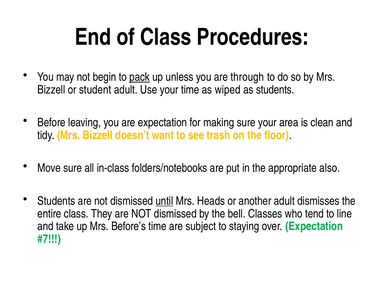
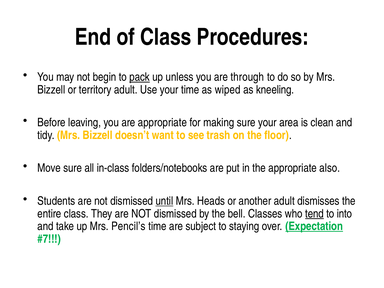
student: student -> territory
as students: students -> kneeling
are expectation: expectation -> appropriate
tend underline: none -> present
line: line -> into
Before’s: Before’s -> Pencil’s
Expectation at (314, 226) underline: none -> present
